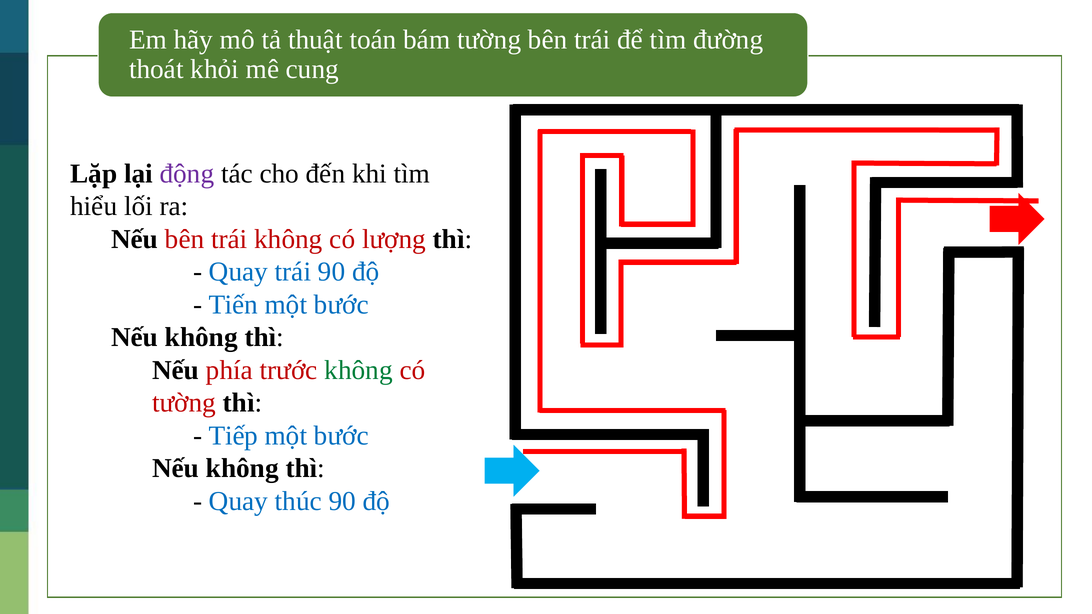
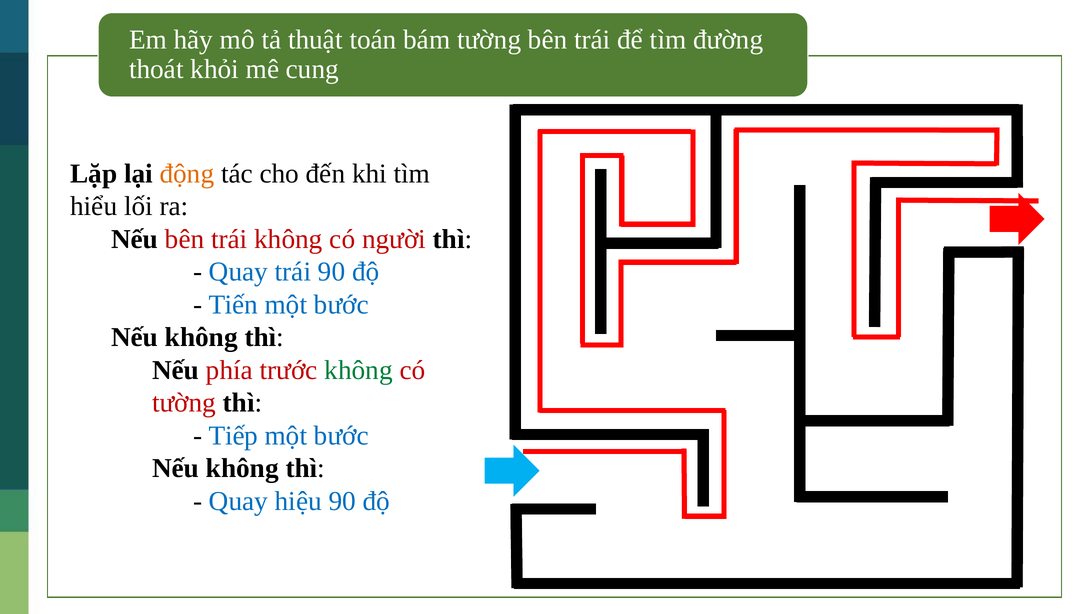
động colour: purple -> orange
lượng: lượng -> người
thúc: thúc -> hiệu
